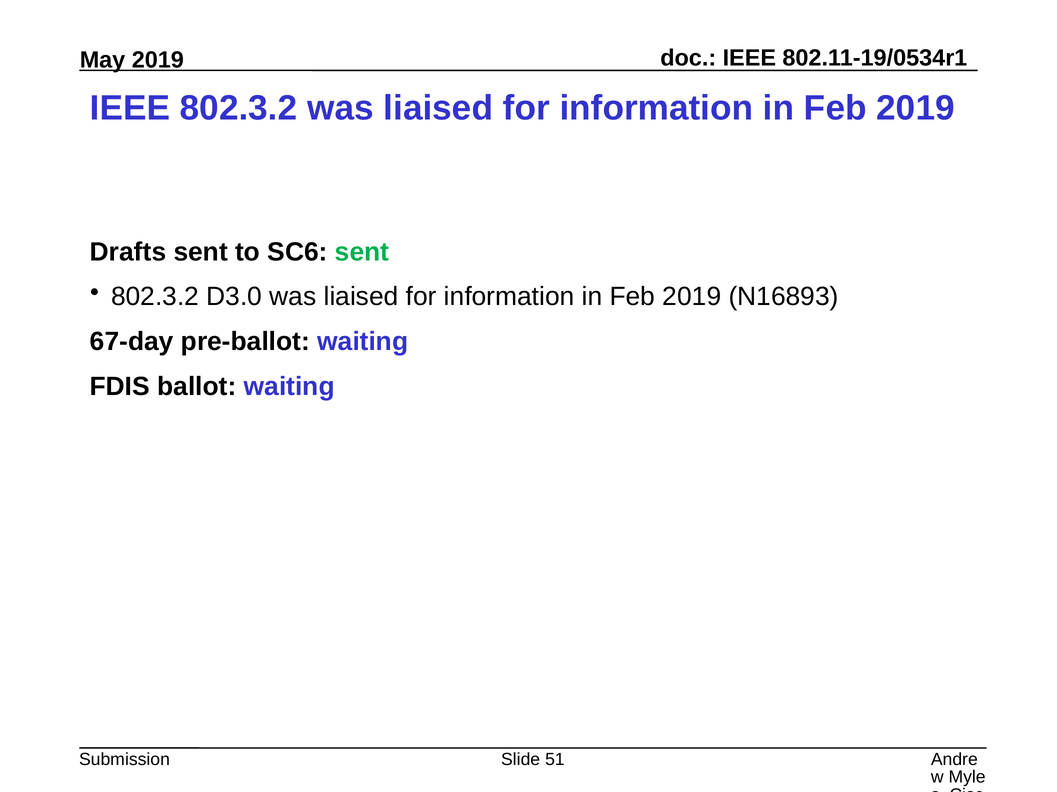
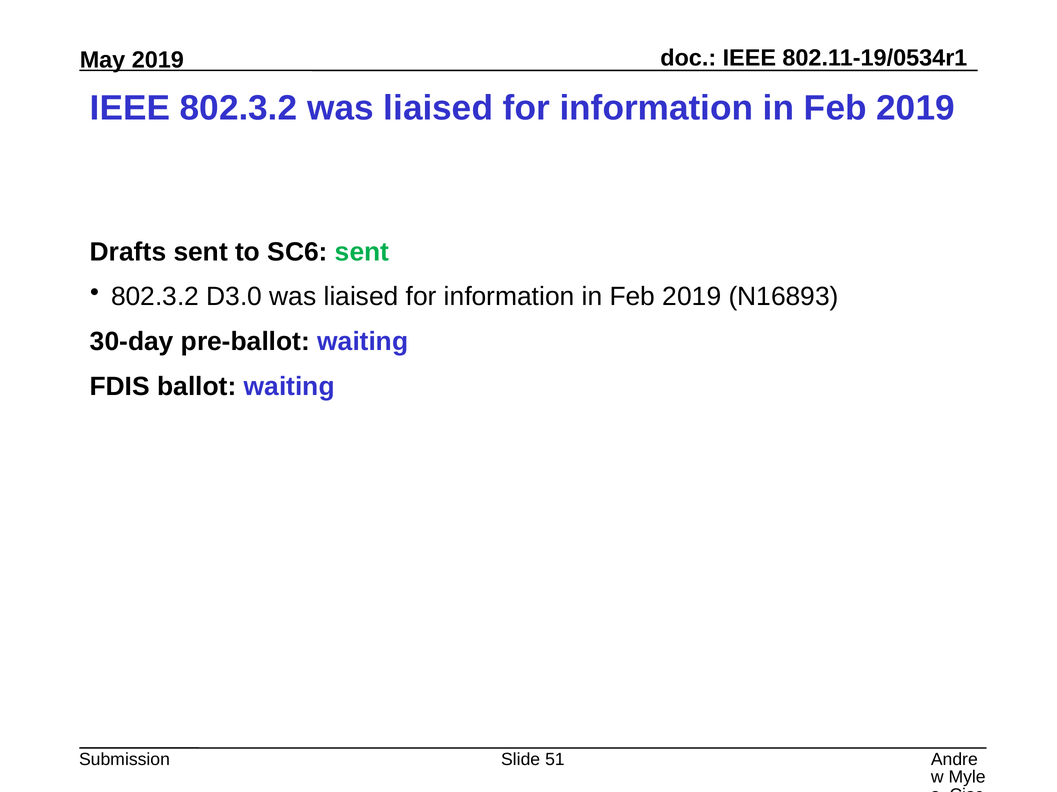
67-day: 67-day -> 30-day
